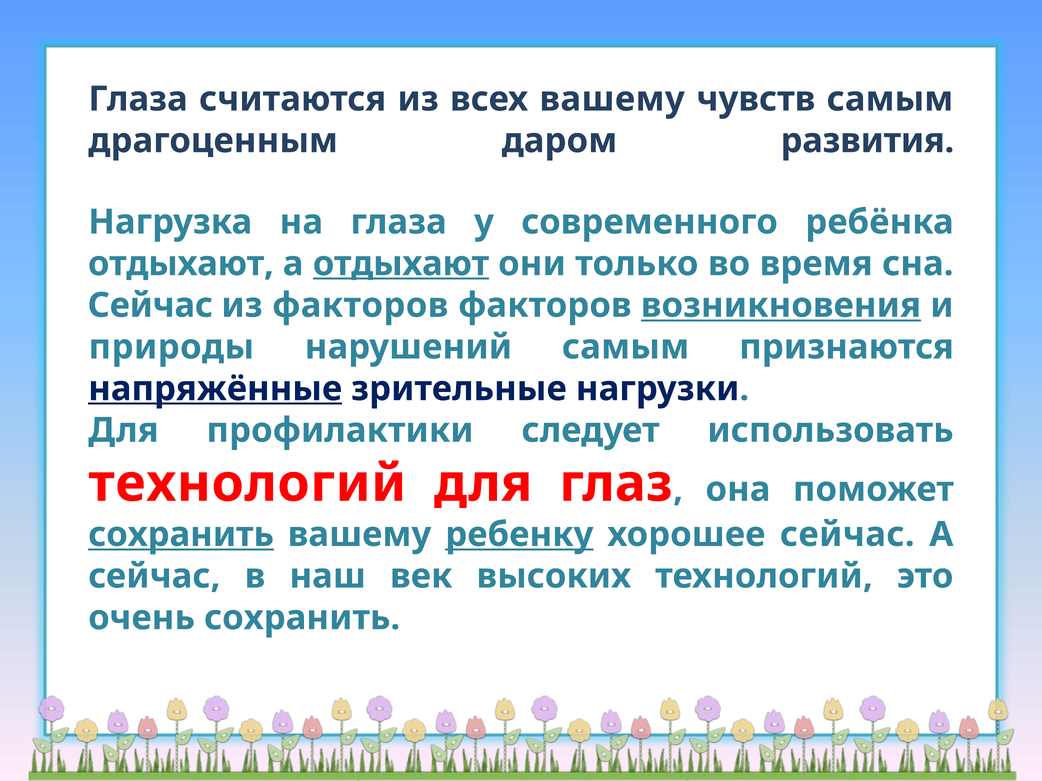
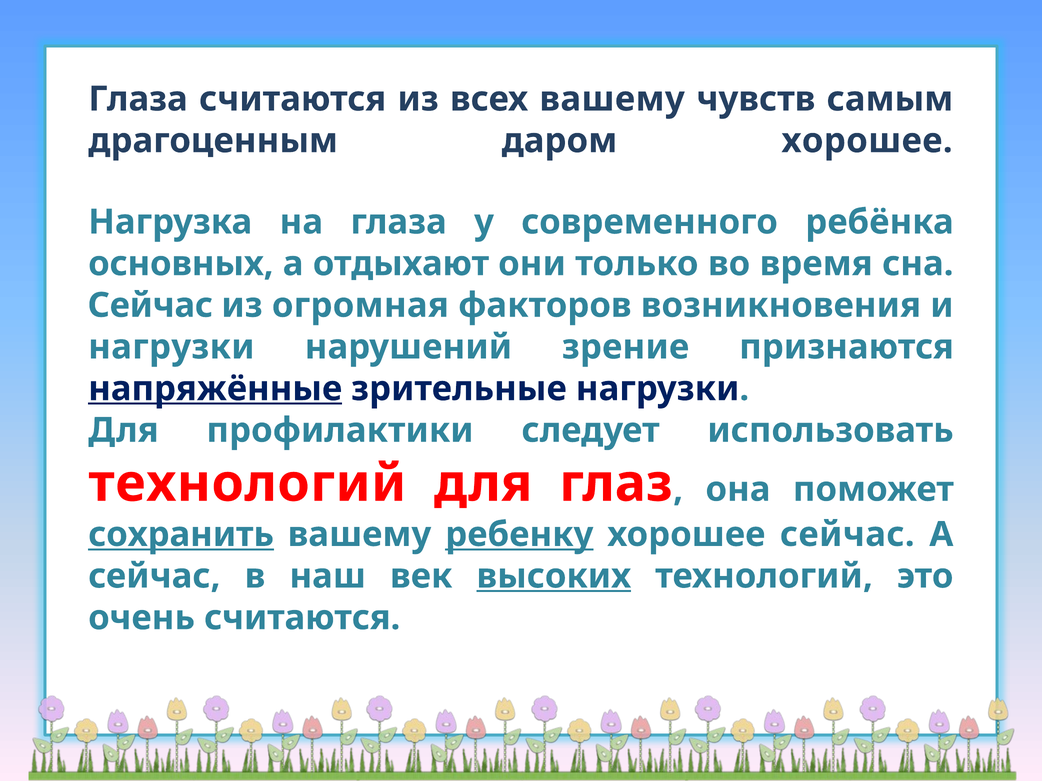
даром развития: развития -> хорошее
отдыхают at (181, 264): отдыхают -> основных
отдыхают at (401, 264) underline: present -> none
из факторов: факторов -> огромная
возникновения underline: present -> none
природы at (171, 347): природы -> нагрузки
нарушений самым: самым -> зрение
высоких underline: none -> present
очень сохранить: сохранить -> считаются
